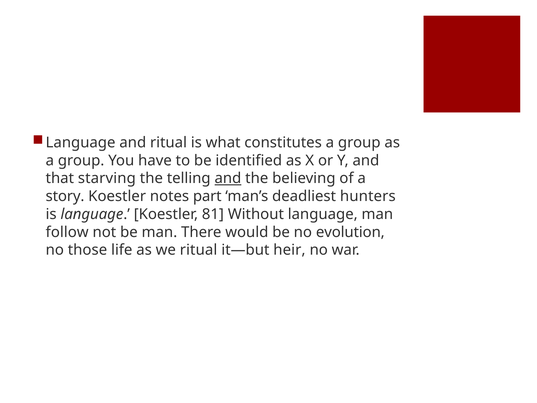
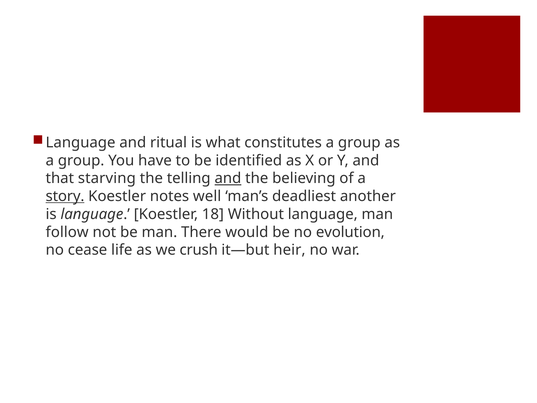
story underline: none -> present
part: part -> well
hunters: hunters -> another
81: 81 -> 18
those: those -> cease
we ritual: ritual -> crush
